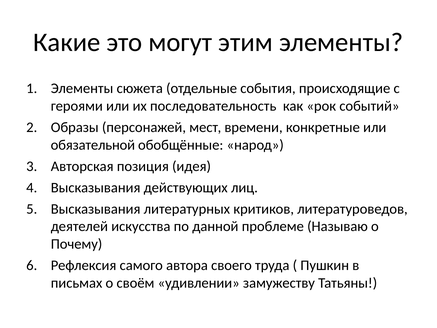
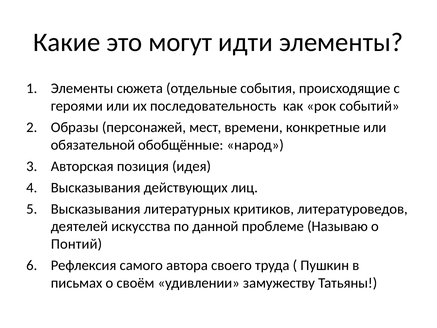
этим: этим -> идти
Почему: Почему -> Понтий
